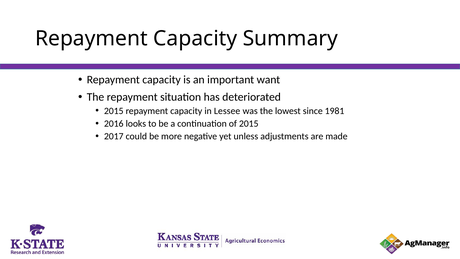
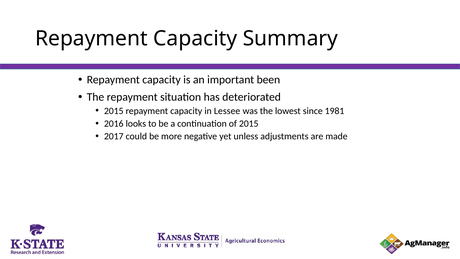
want: want -> been
